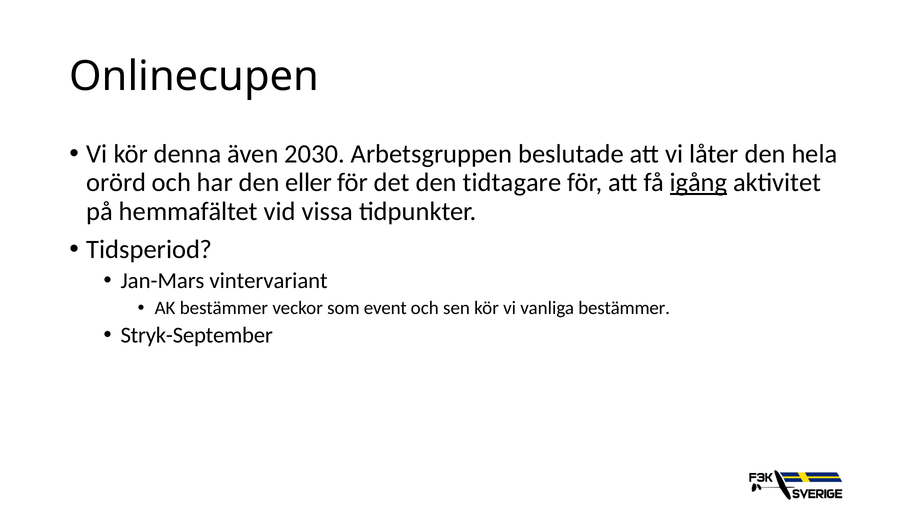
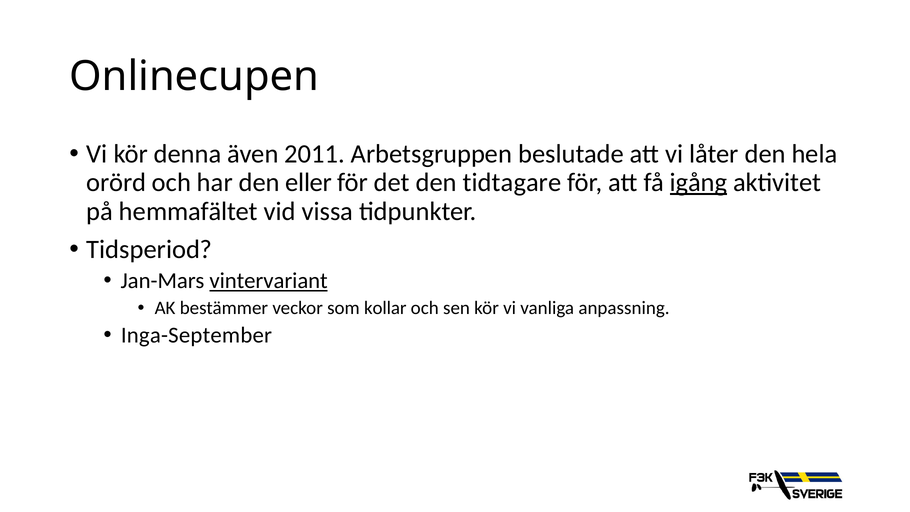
2030: 2030 -> 2011
vintervariant underline: none -> present
event: event -> kollar
vanliga bestämmer: bestämmer -> anpassning
Stryk-September: Stryk-September -> Inga-September
